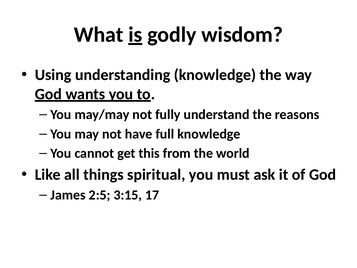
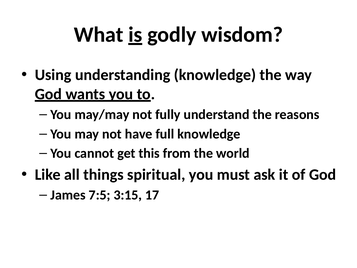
2:5: 2:5 -> 7:5
